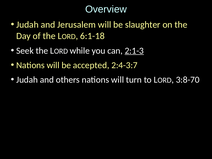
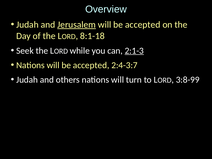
Jerusalem underline: none -> present
slaughter at (143, 25): slaughter -> accepted
6:1-18: 6:1-18 -> 8:1-18
3:8-70: 3:8-70 -> 3:8-99
